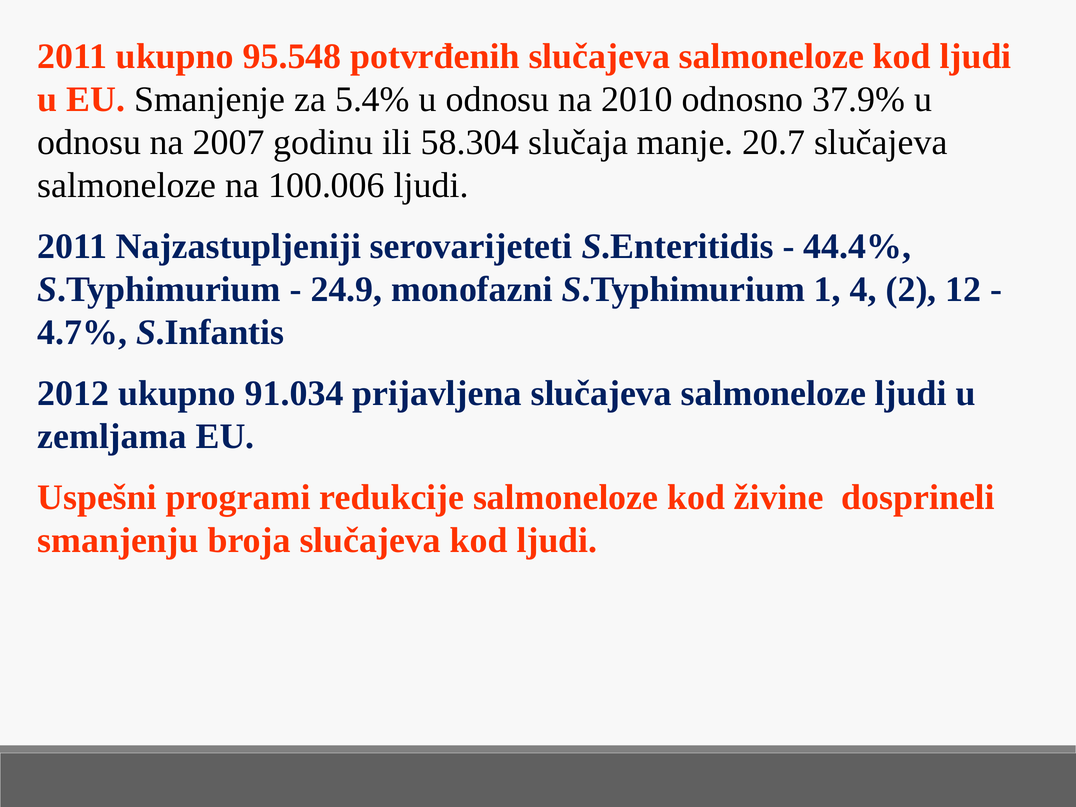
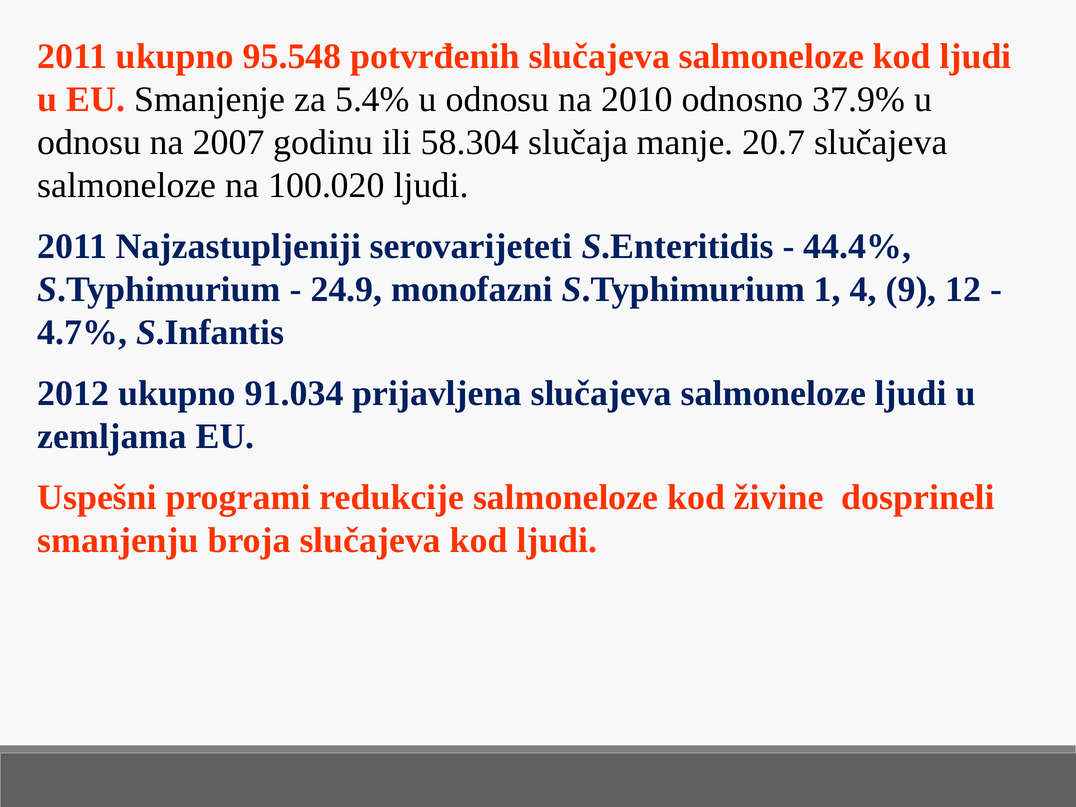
100.006: 100.006 -> 100.020
2: 2 -> 9
